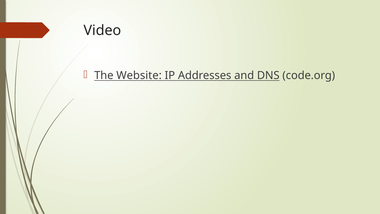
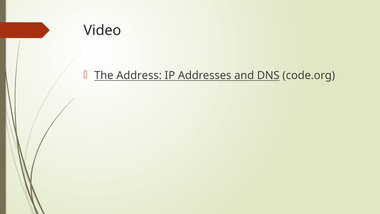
Website: Website -> Address
